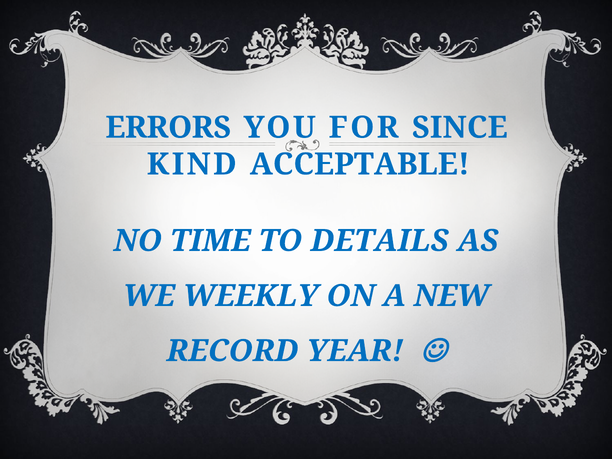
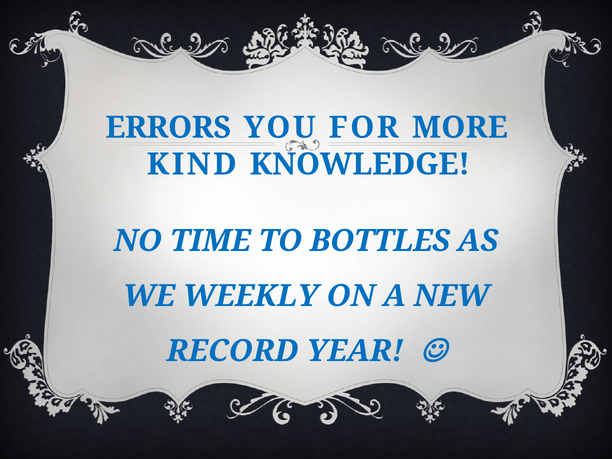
SINCE: SINCE -> MORE
ACCEPTABLE: ACCEPTABLE -> KNOWLEDGE
DETAILS: DETAILS -> BOTTLES
